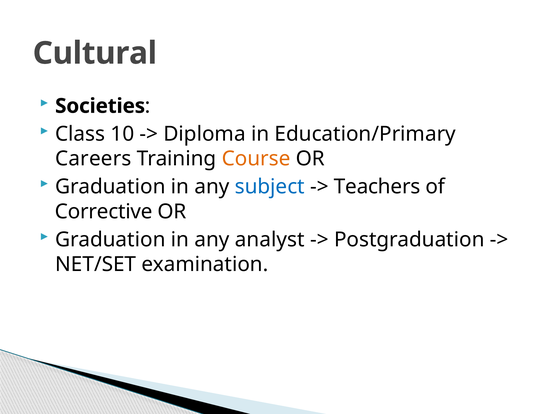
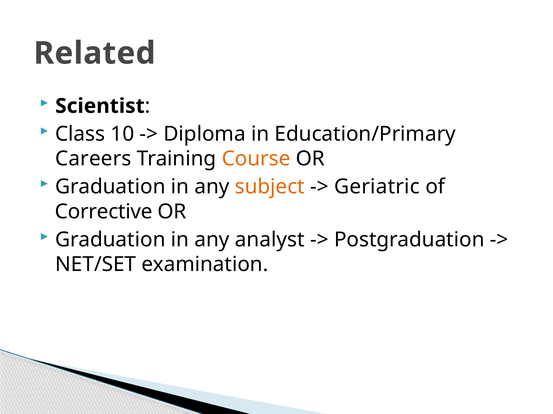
Cultural: Cultural -> Related
Societies: Societies -> Scientist
subject colour: blue -> orange
Teachers: Teachers -> Geriatric
